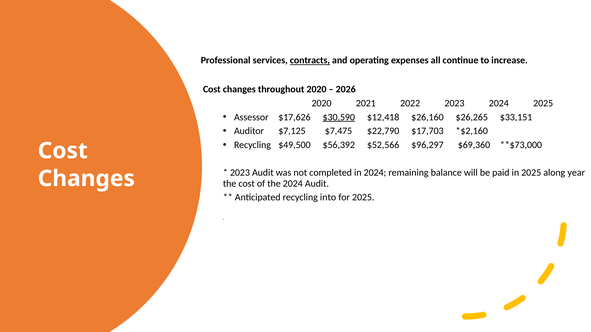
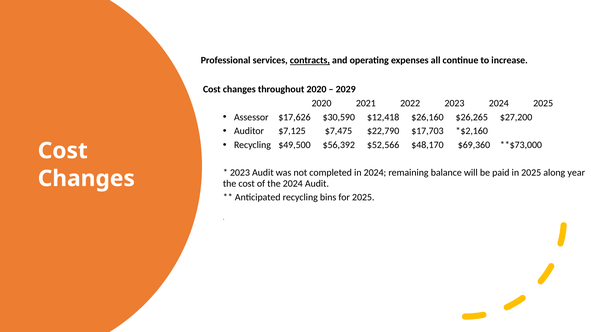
2026: 2026 -> 2029
$30,590 underline: present -> none
$33,151: $33,151 -> $27,200
$96,297: $96,297 -> $48,170
into: into -> bins
